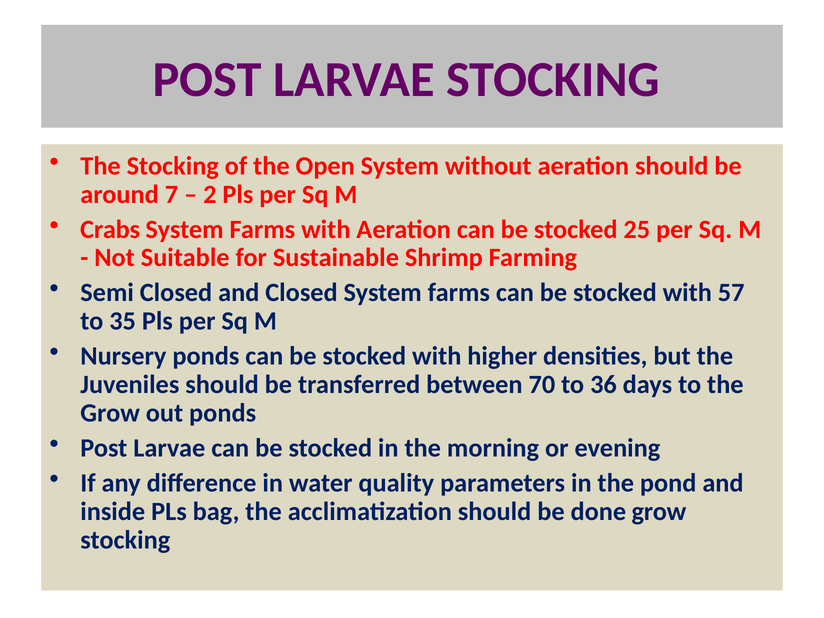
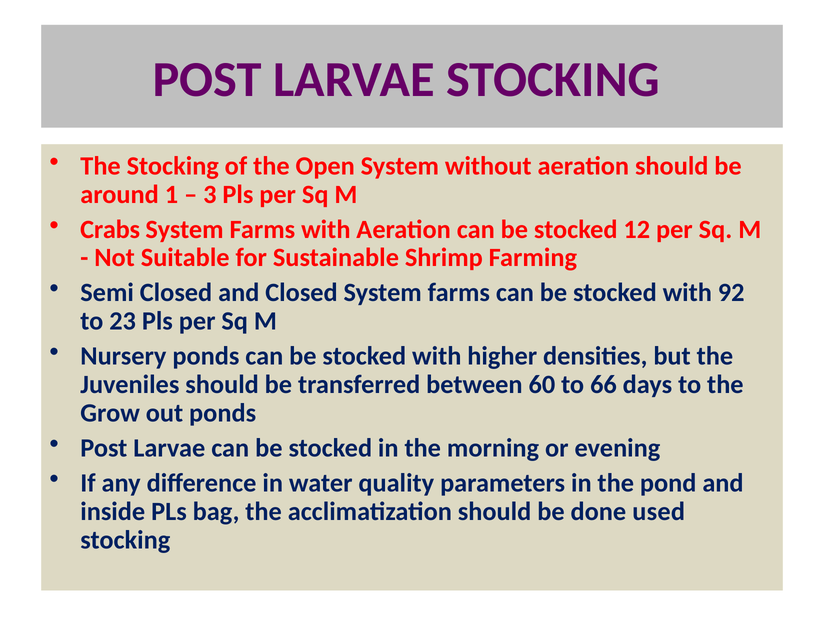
7: 7 -> 1
2: 2 -> 3
25: 25 -> 12
57: 57 -> 92
35: 35 -> 23
70: 70 -> 60
36: 36 -> 66
done grow: grow -> used
